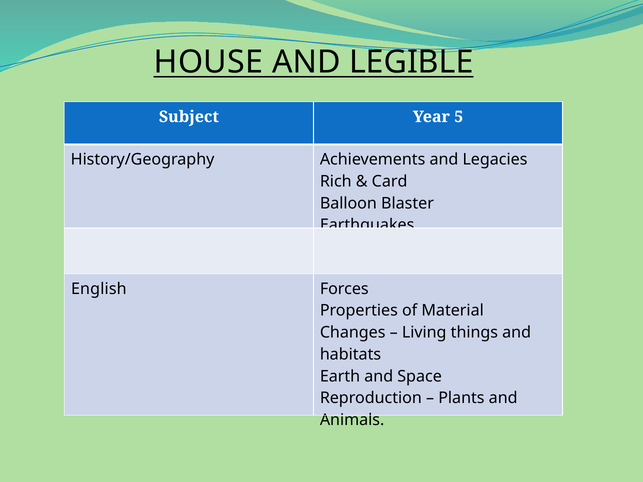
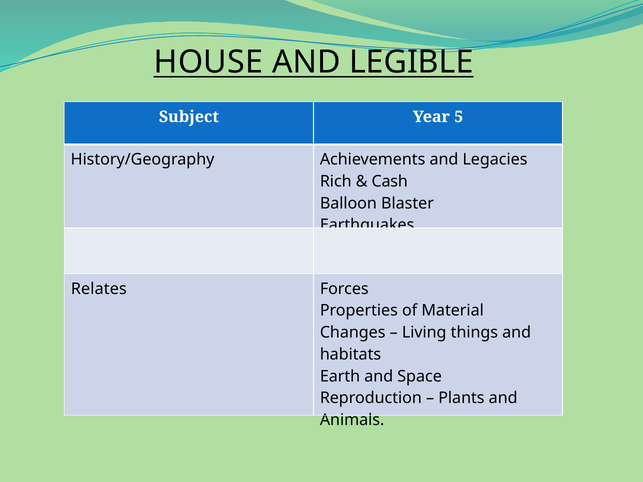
Card: Card -> Cash
English: English -> Relates
